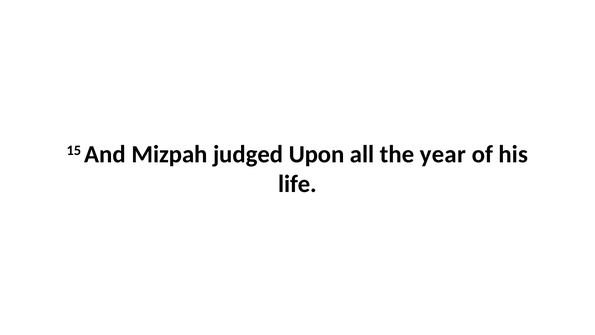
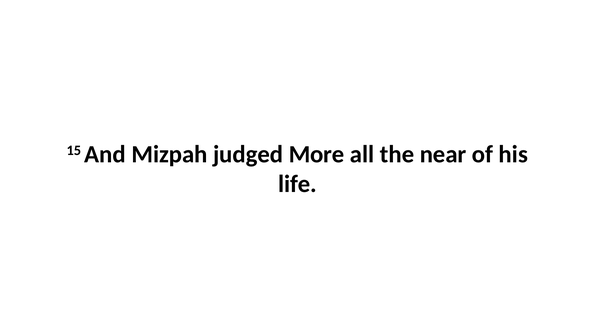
Upon: Upon -> More
year: year -> near
